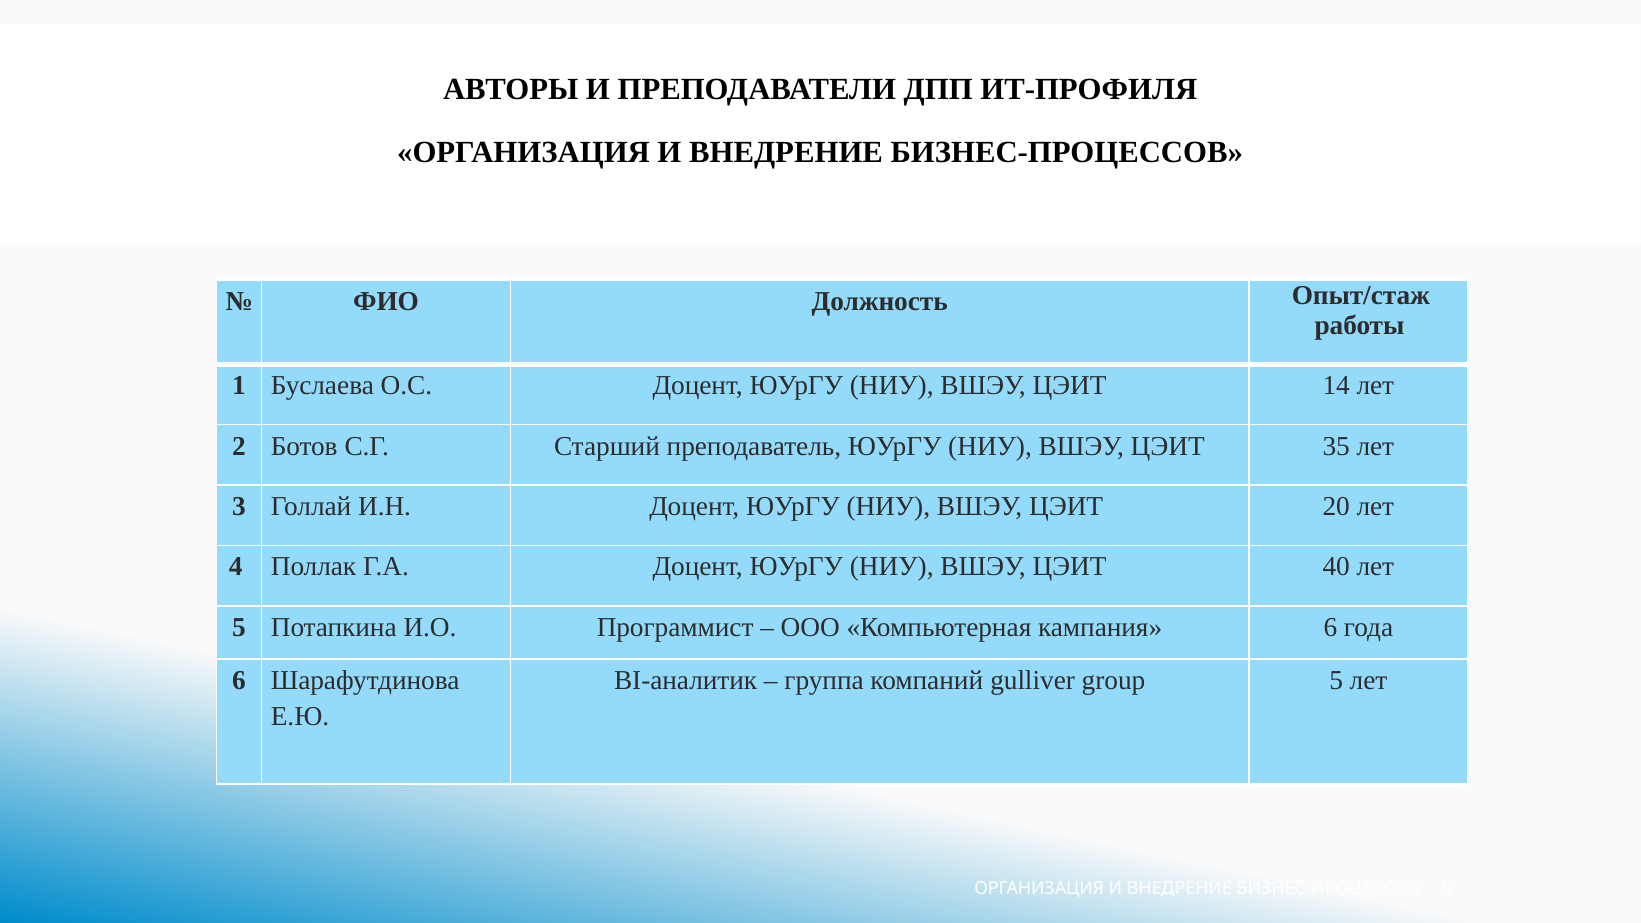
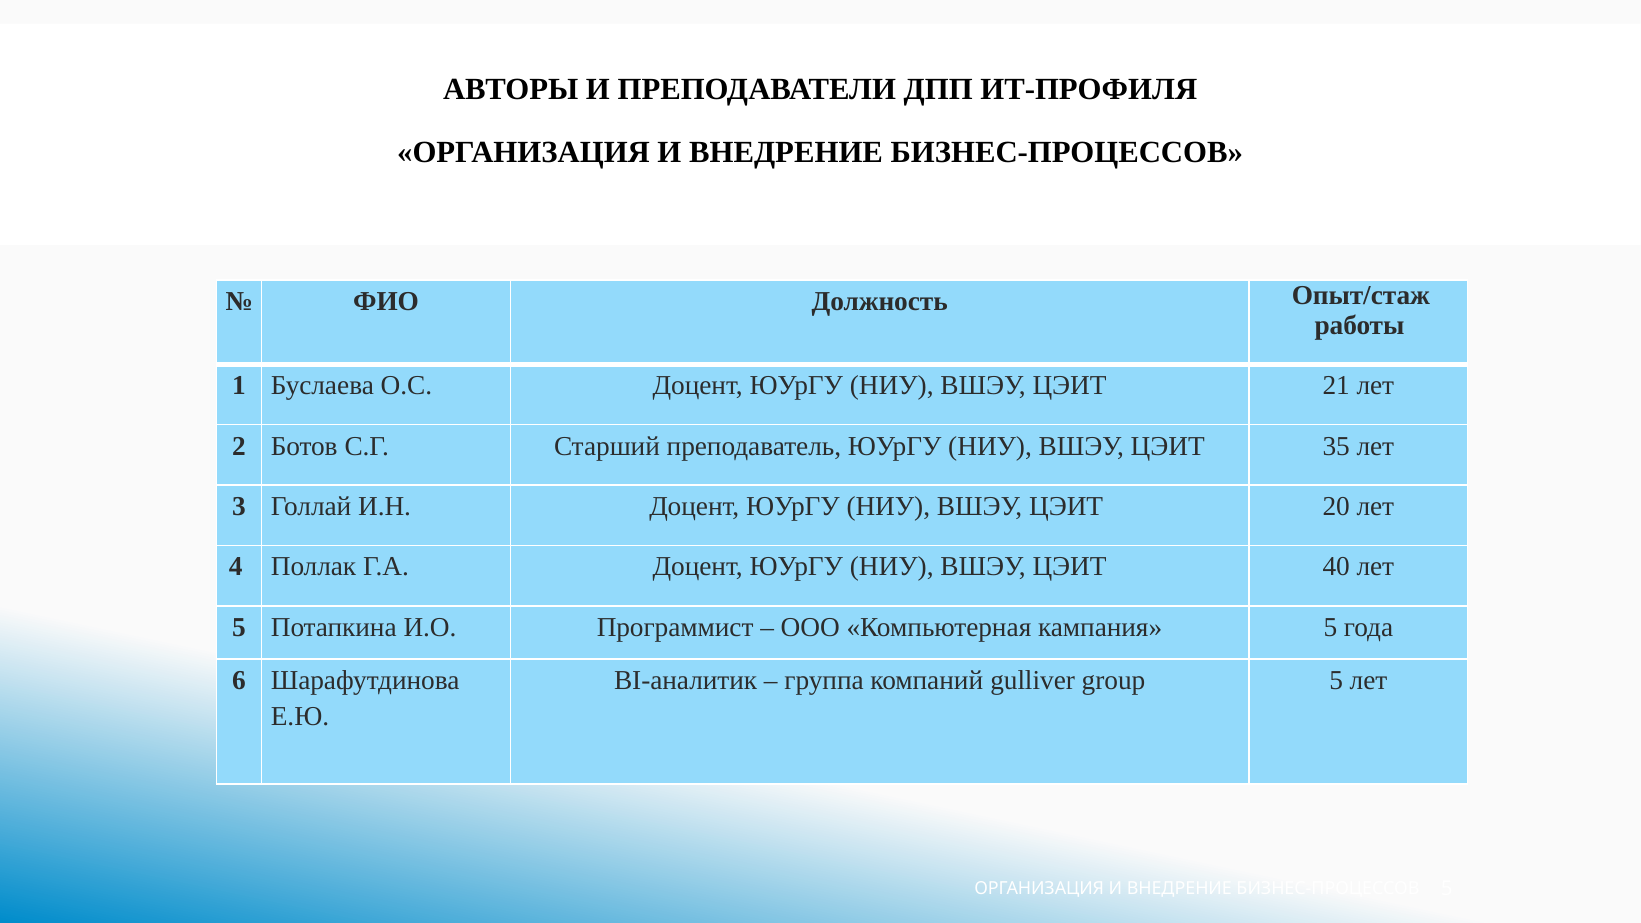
14: 14 -> 21
кампания 6: 6 -> 5
